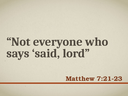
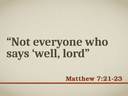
said: said -> well
